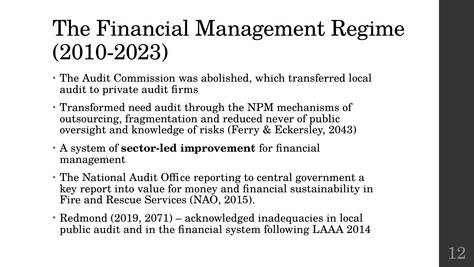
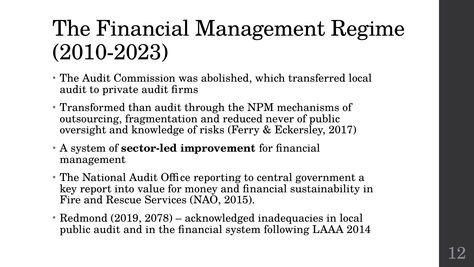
need: need -> than
2043: 2043 -> 2017
2071: 2071 -> 2078
